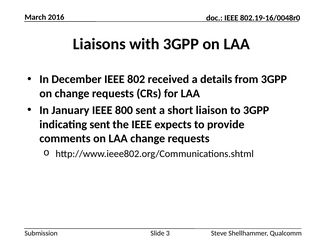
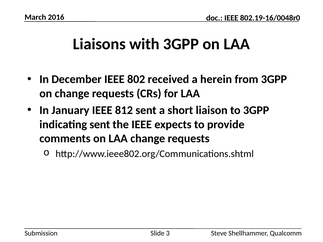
details: details -> herein
800: 800 -> 812
